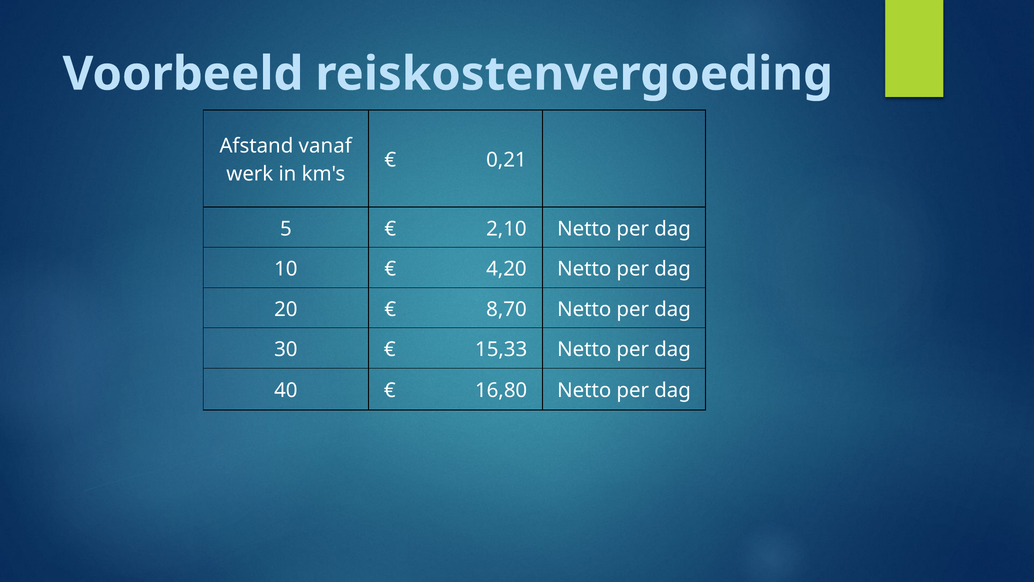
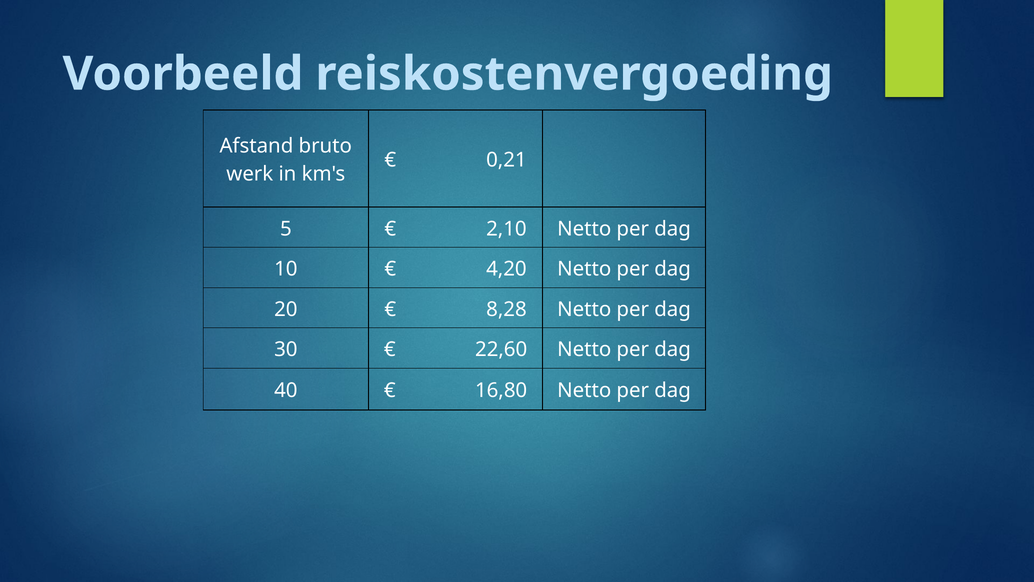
vanaf: vanaf -> bruto
8,70: 8,70 -> 8,28
15,33: 15,33 -> 22,60
